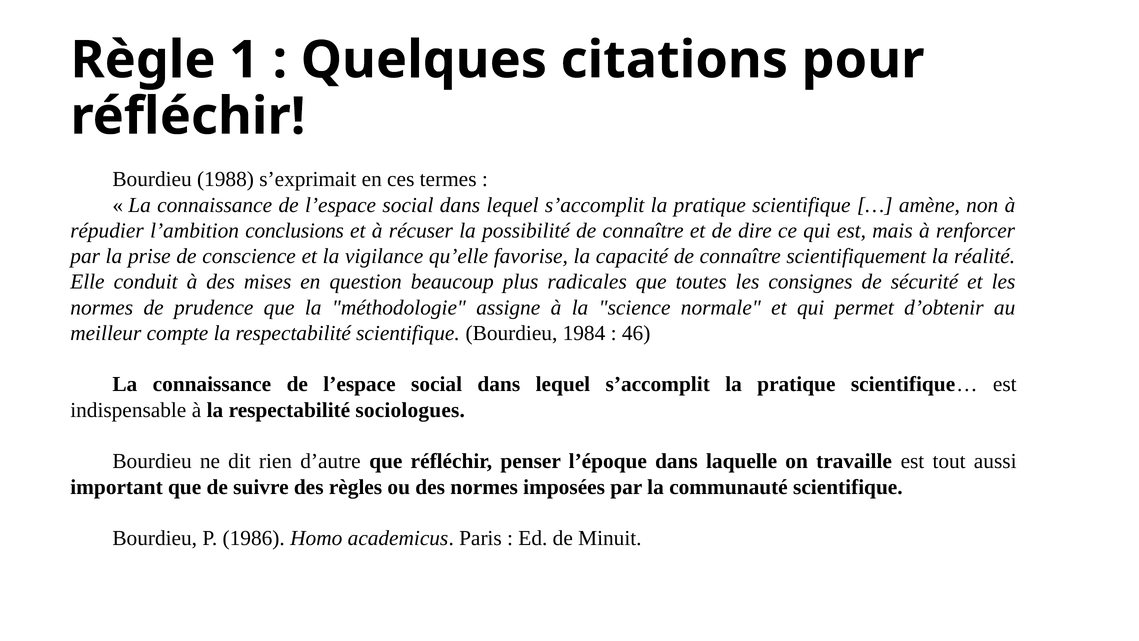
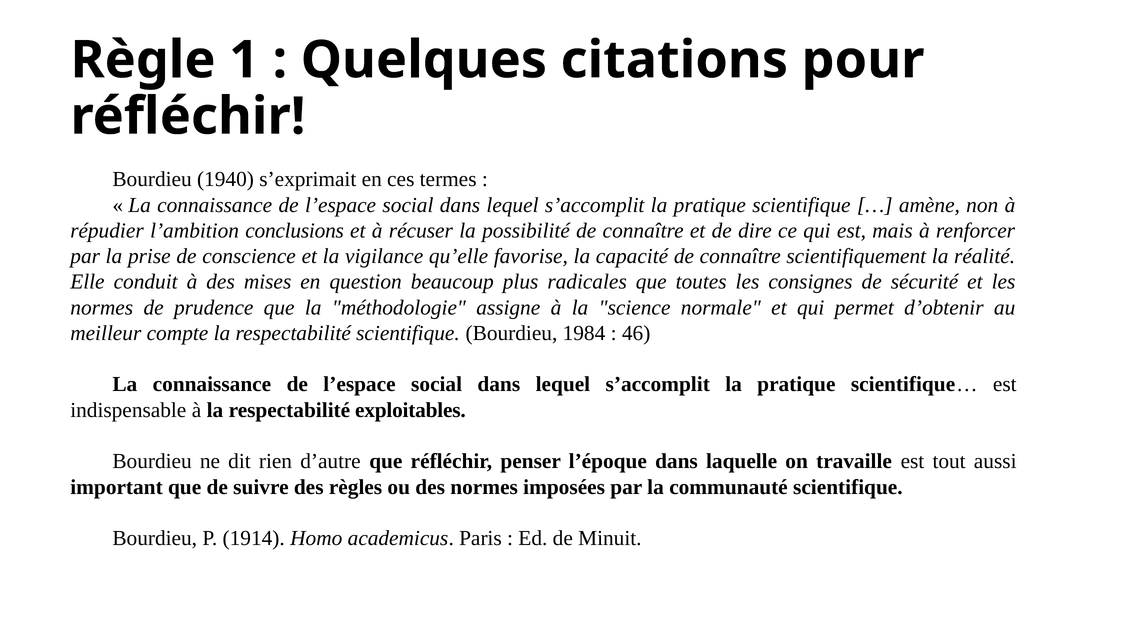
1988: 1988 -> 1940
sociologues: sociologues -> exploitables
1986: 1986 -> 1914
